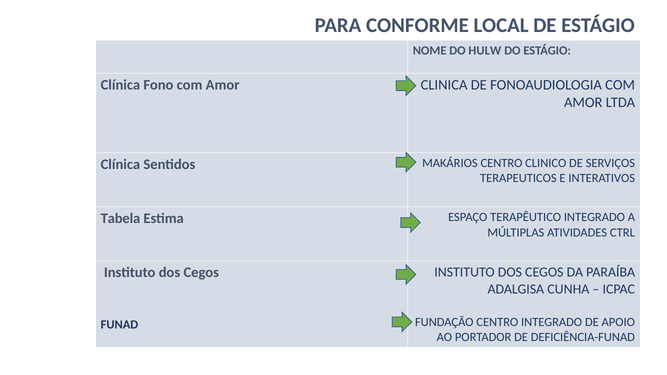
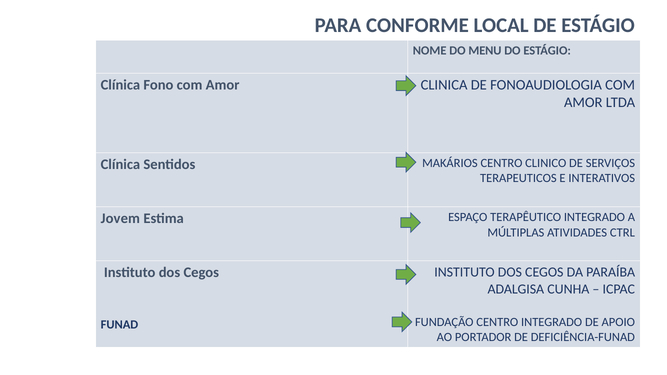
HULW: HULW -> MENU
Tabela: Tabela -> Jovem
